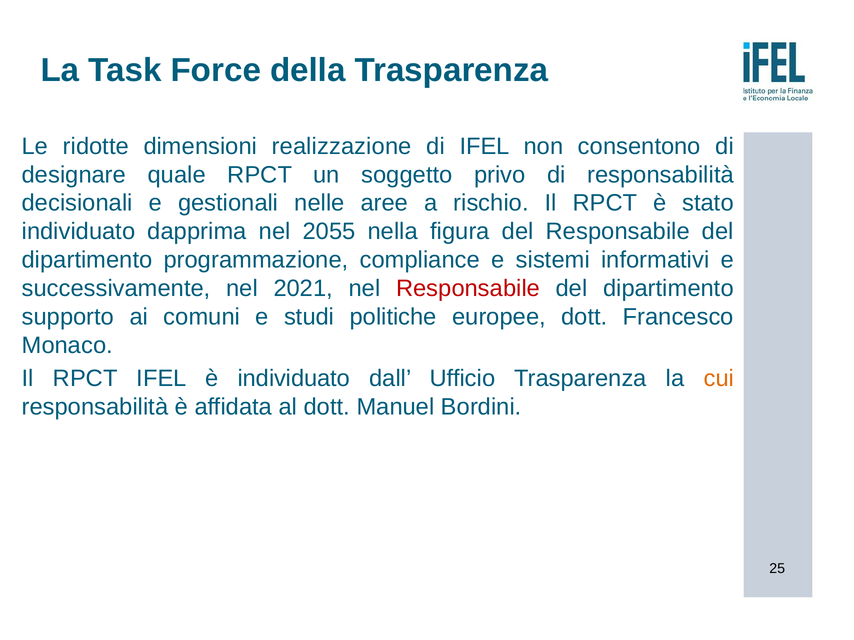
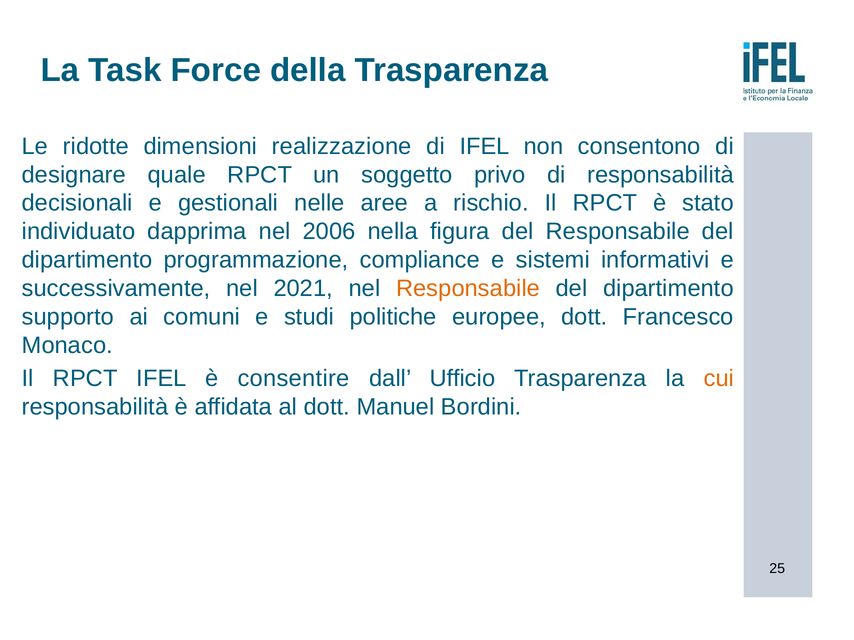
2055: 2055 -> 2006
Responsabile at (468, 289) colour: red -> orange
è individuato: individuato -> consentire
